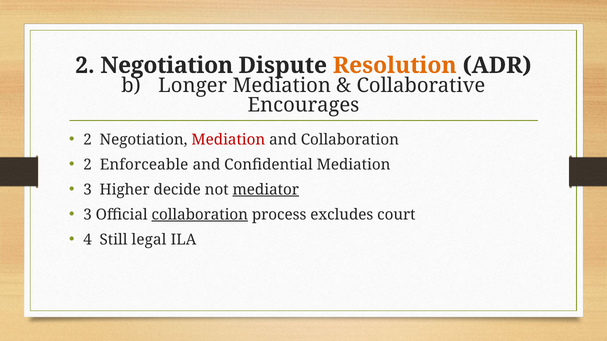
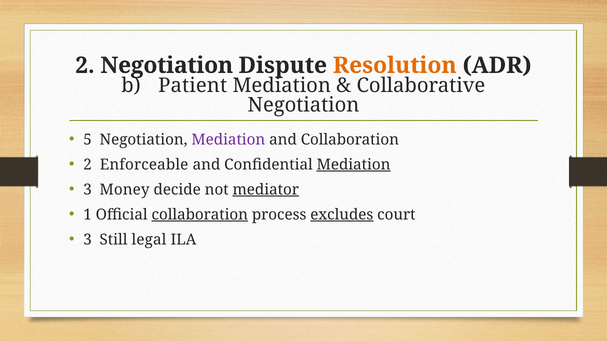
Longer: Longer -> Patient
Encourages at (303, 105): Encourages -> Negotiation
2 at (88, 140): 2 -> 5
Mediation at (228, 140) colour: red -> purple
Mediation at (354, 165) underline: none -> present
Higher: Higher -> Money
3 at (88, 215): 3 -> 1
excludes underline: none -> present
4 at (88, 240): 4 -> 3
